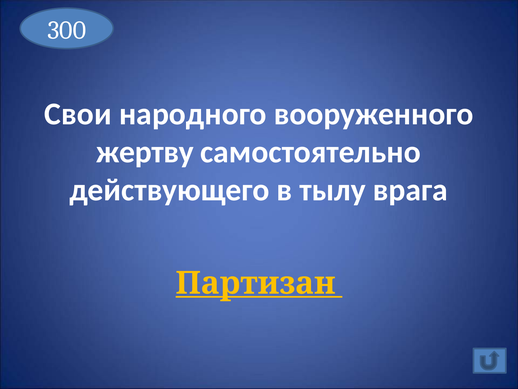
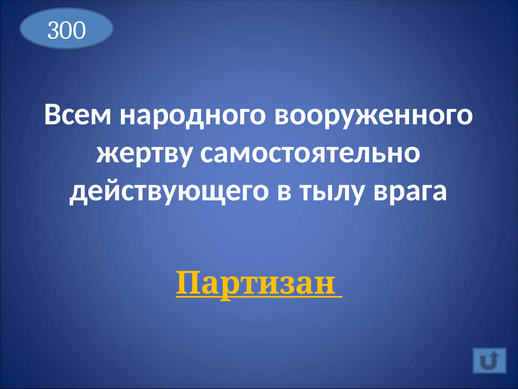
Свои: Свои -> Всем
